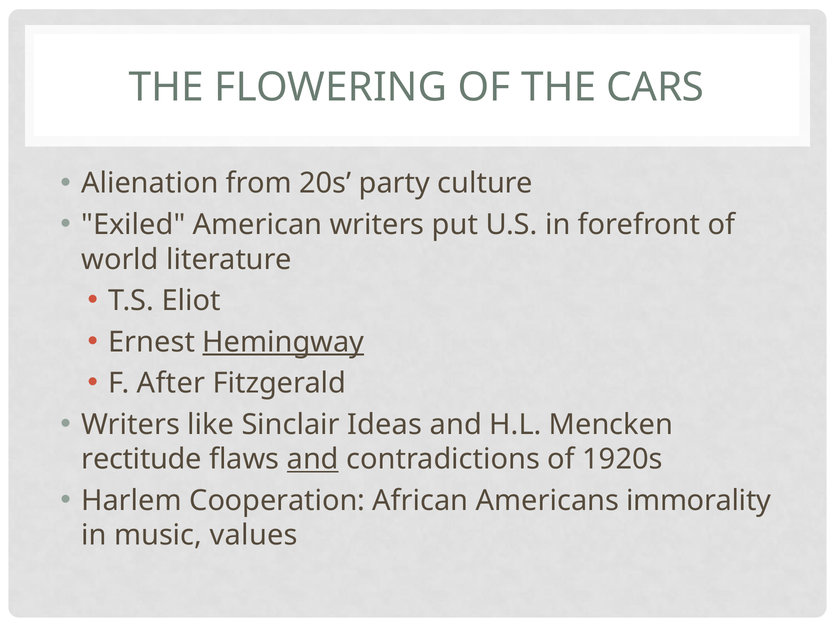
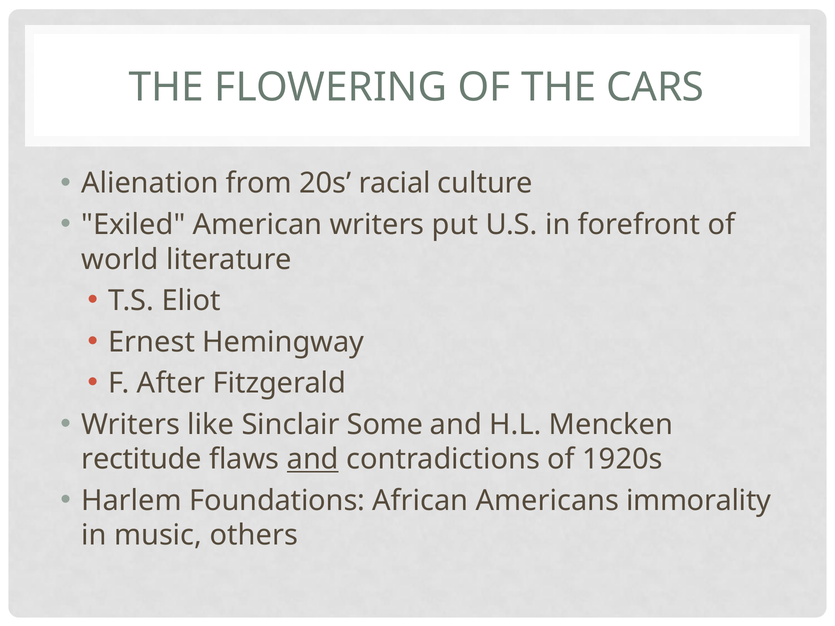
party: party -> racial
Hemingway underline: present -> none
Ideas: Ideas -> Some
Cooperation: Cooperation -> Foundations
values: values -> others
